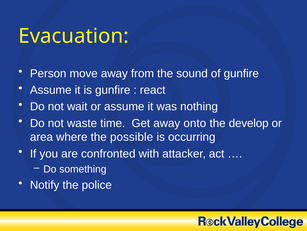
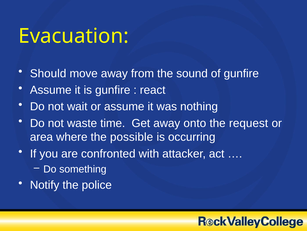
Person: Person -> Should
develop: develop -> request
